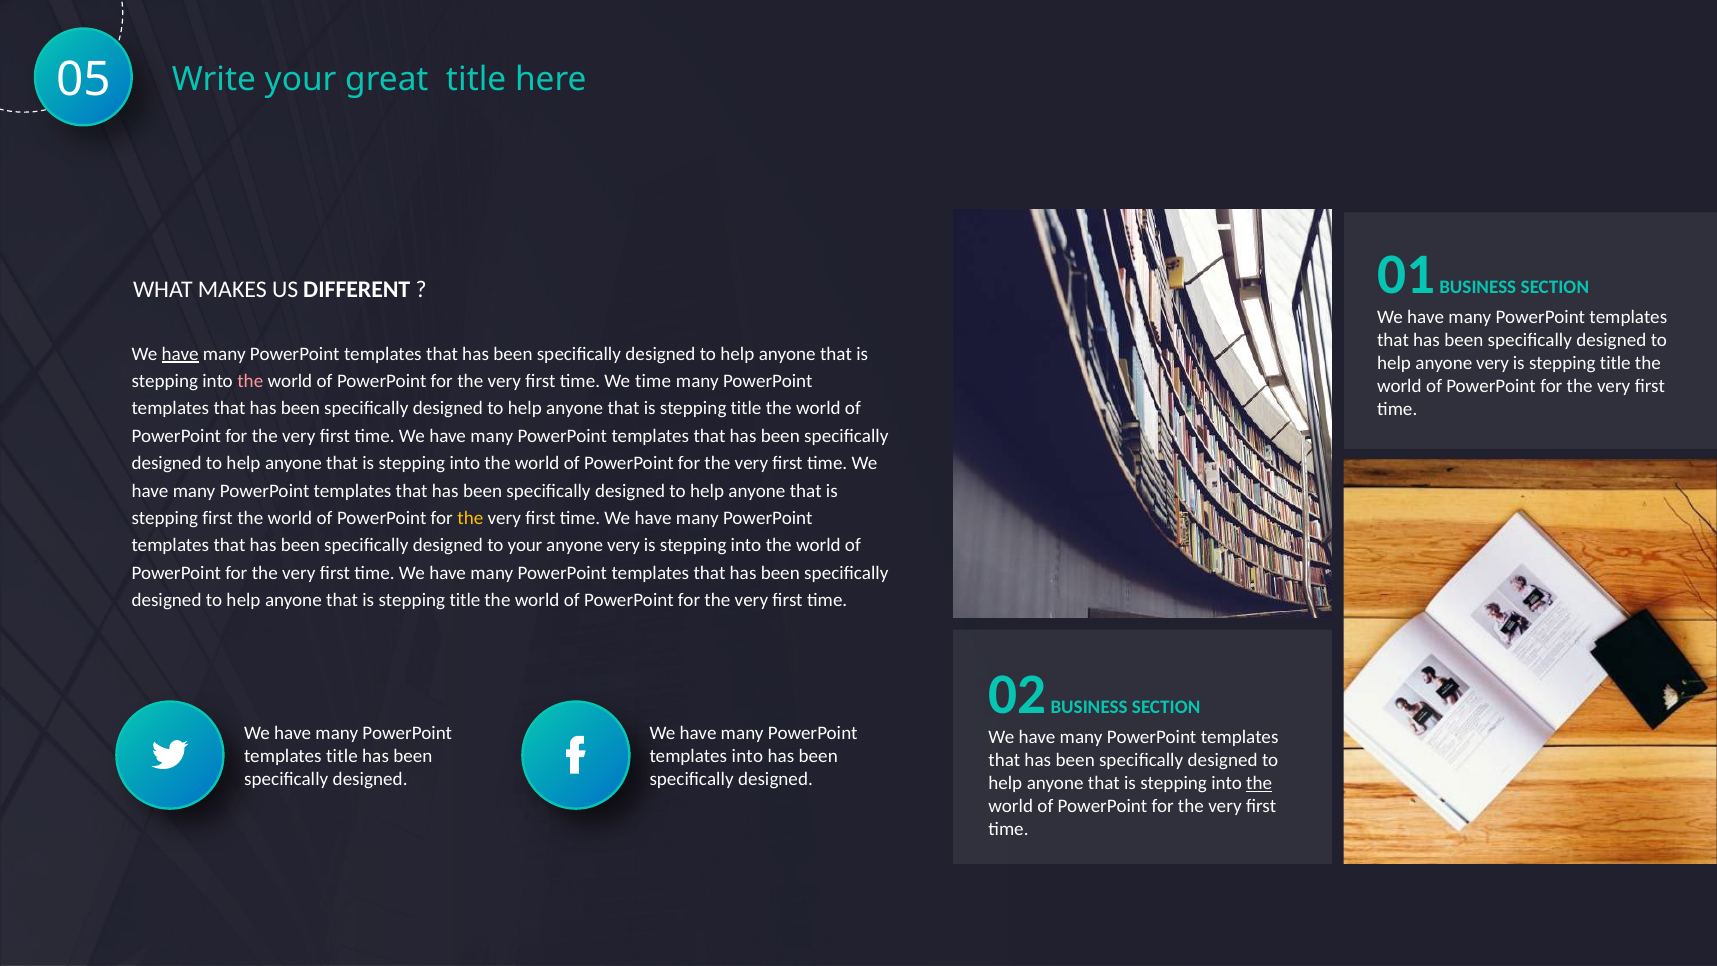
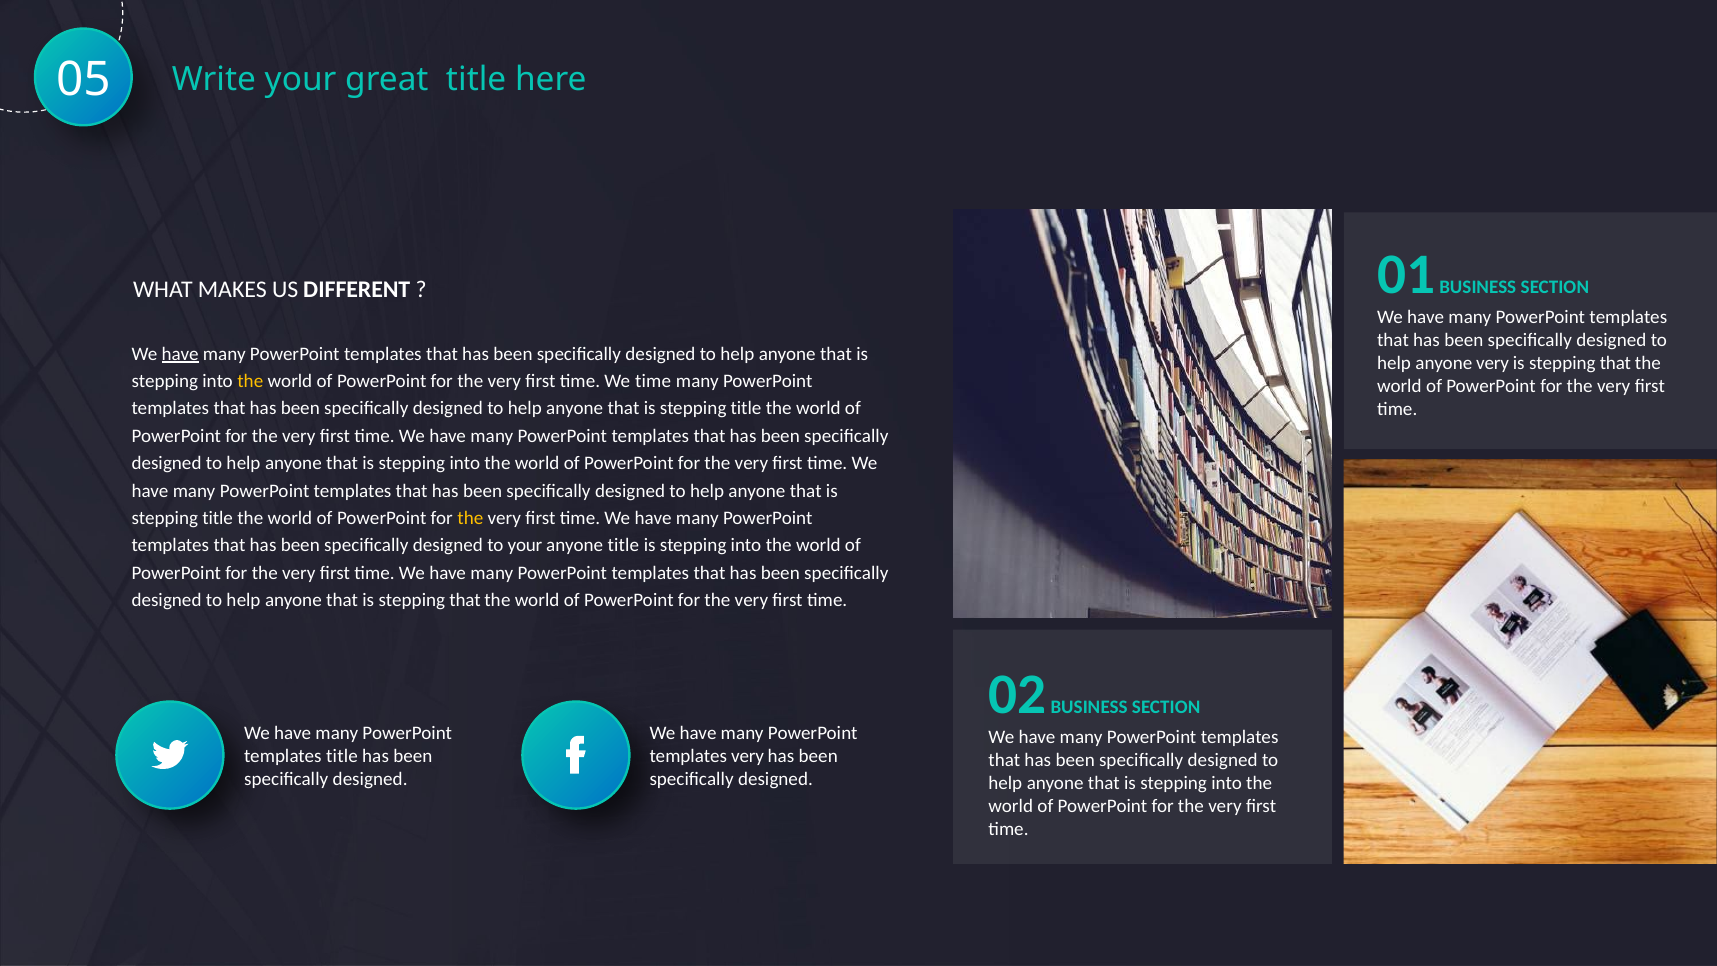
title at (1615, 363): title -> that
the at (250, 381) colour: pink -> yellow
first at (218, 518): first -> title
very at (624, 545): very -> title
title at (465, 600): title -> that
templates into: into -> very
the at (1259, 783) underline: present -> none
